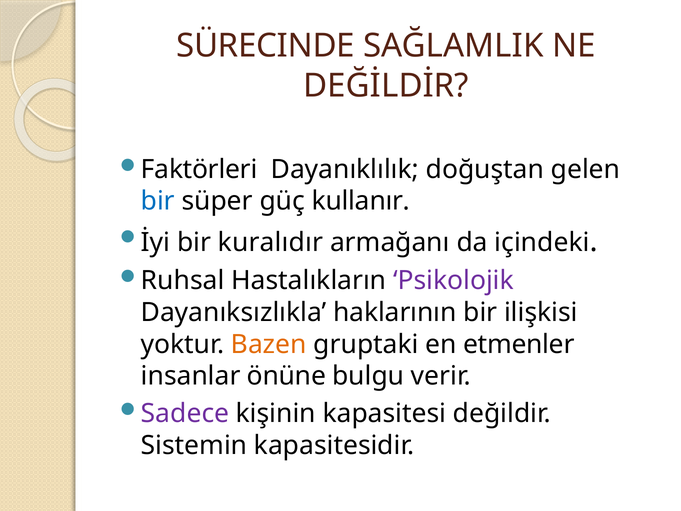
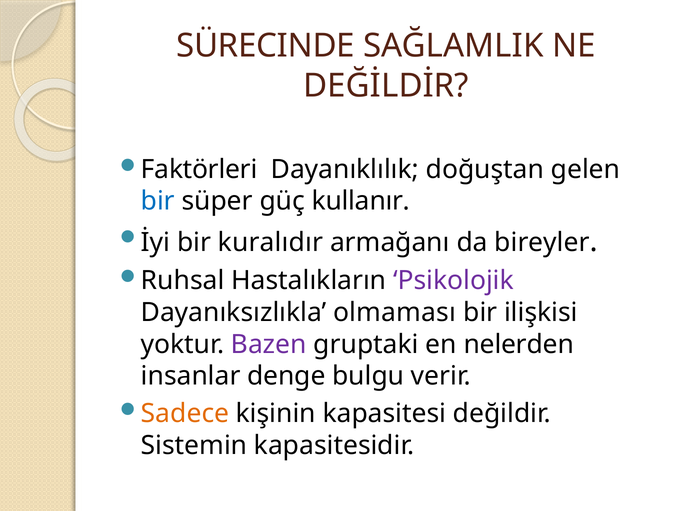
içindeki: içindeki -> bireyler
haklarının: haklarının -> olmaması
Bazen colour: orange -> purple
etmenler: etmenler -> nelerden
önüne: önüne -> denge
Sadece colour: purple -> orange
